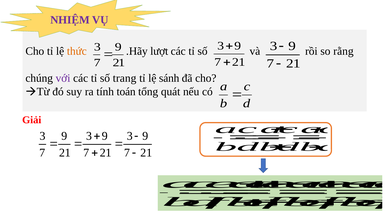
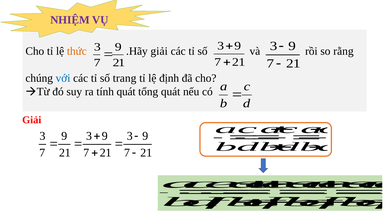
.Hãy lượt: lượt -> giải
với colour: purple -> blue
sánh: sánh -> định
tính toán: toán -> quát
